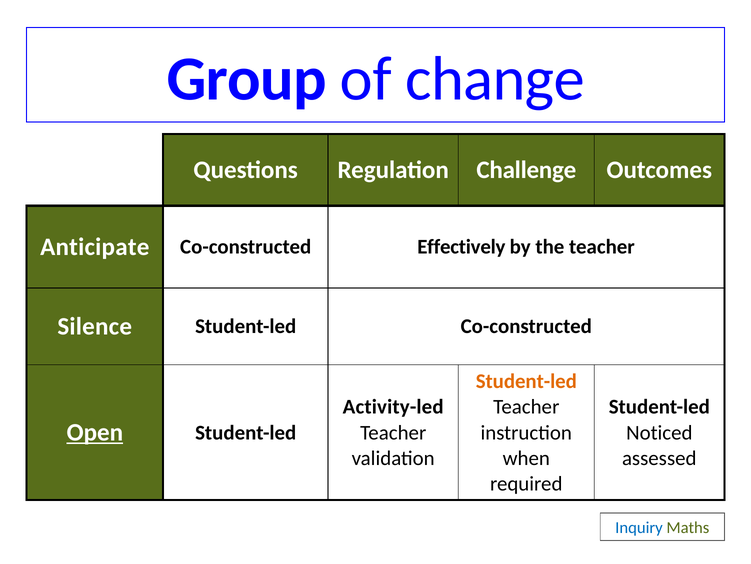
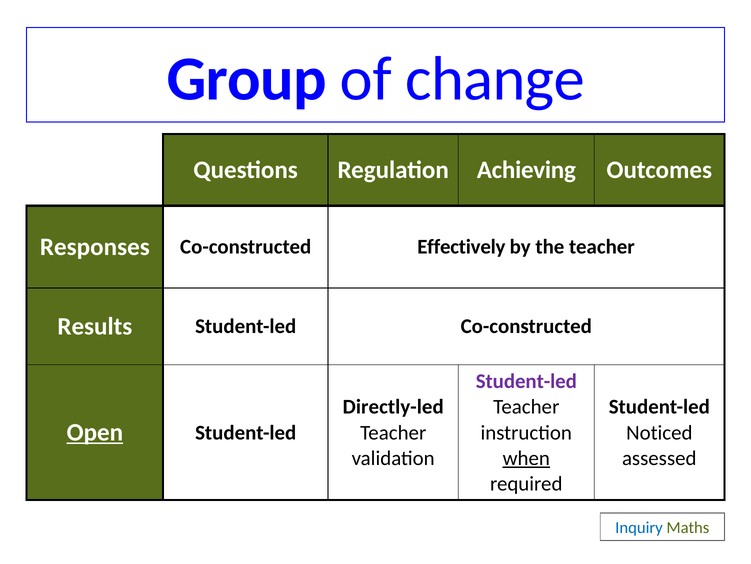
Challenge: Challenge -> Achieving
Anticipate: Anticipate -> Responses
Silence: Silence -> Results
Student-led at (526, 381) colour: orange -> purple
Activity-led: Activity-led -> Directly-led
when underline: none -> present
